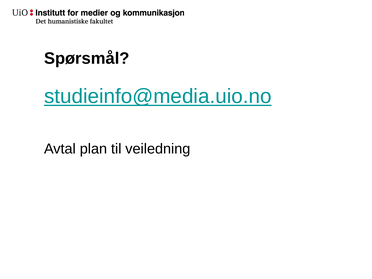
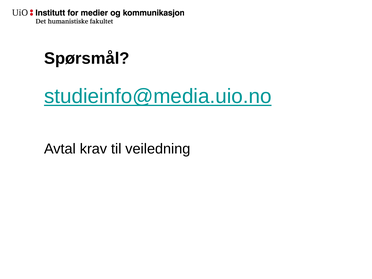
plan: plan -> krav
